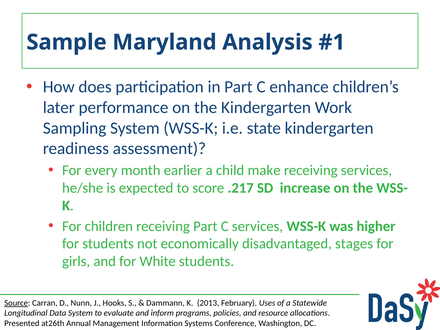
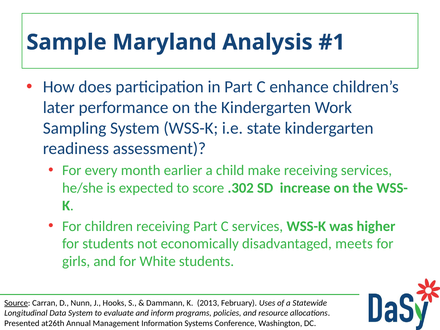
.217: .217 -> .302
stages: stages -> meets
